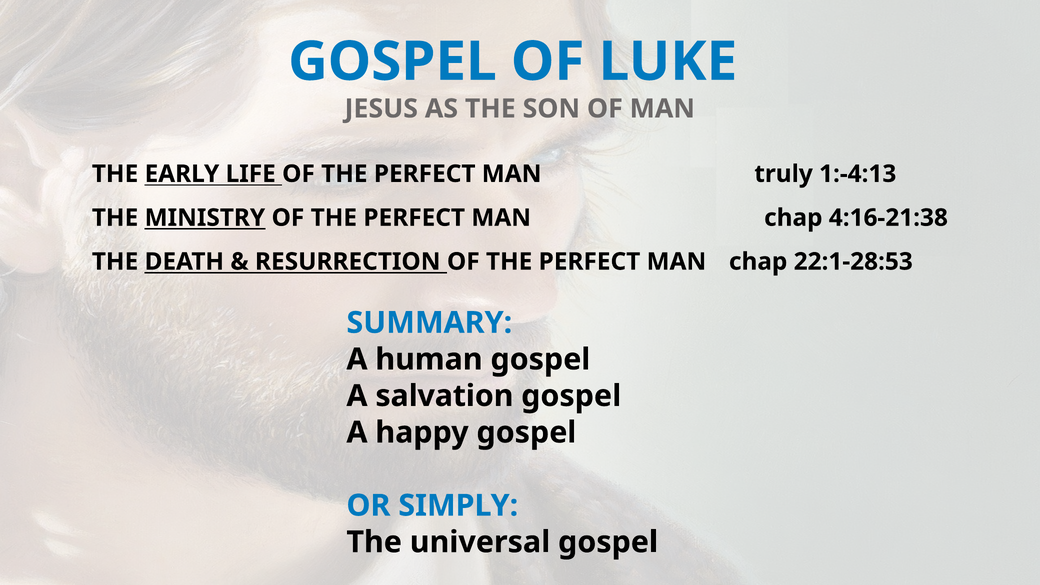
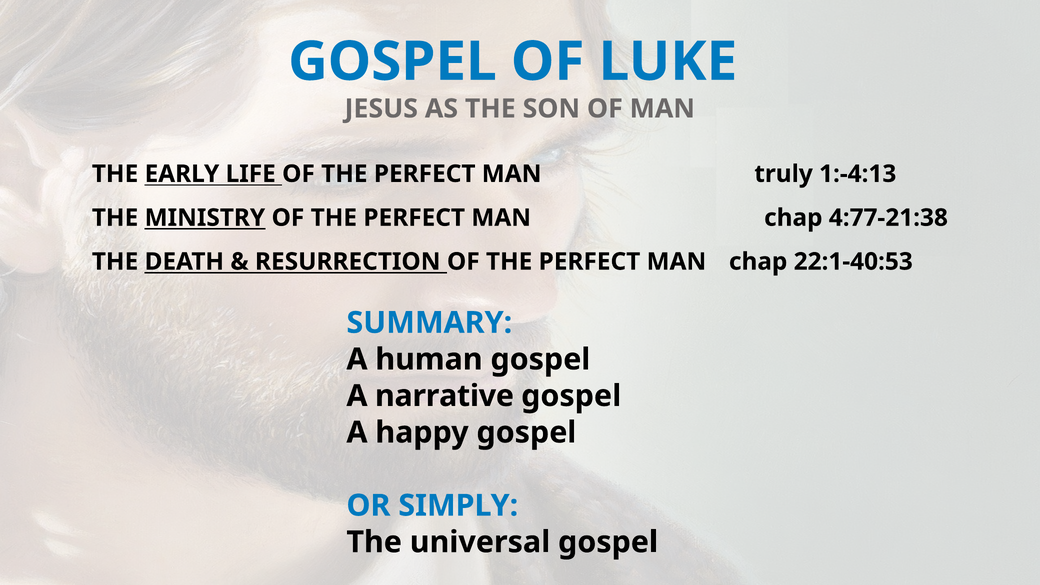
4:16-21:38: 4:16-21:38 -> 4:77-21:38
22:1-28:53: 22:1-28:53 -> 22:1-40:53
salvation: salvation -> narrative
